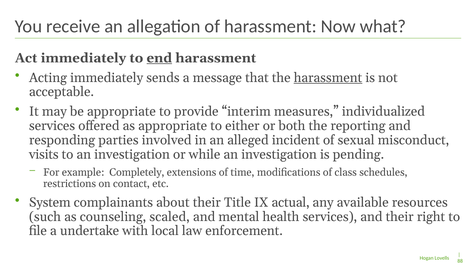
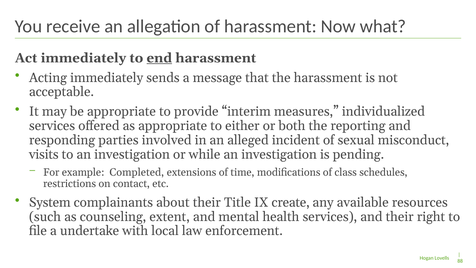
harassment at (328, 78) underline: present -> none
Completely: Completely -> Completed
actual: actual -> create
scaled: scaled -> extent
